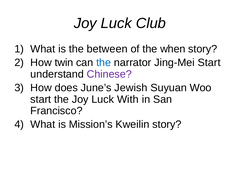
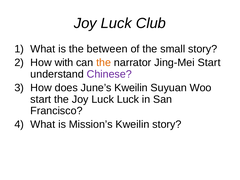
when: when -> small
twin: twin -> with
the at (104, 63) colour: blue -> orange
June’s Jewish: Jewish -> Kweilin
Luck With: With -> Luck
